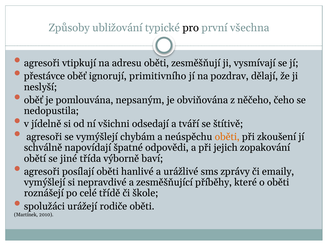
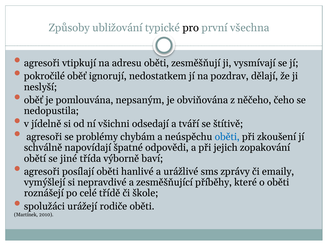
přestávce: přestávce -> pokročilé
primitivního: primitivního -> nedostatkem
se vymýšlejí: vymýšlejí -> problémy
oběti at (227, 137) colour: orange -> blue
